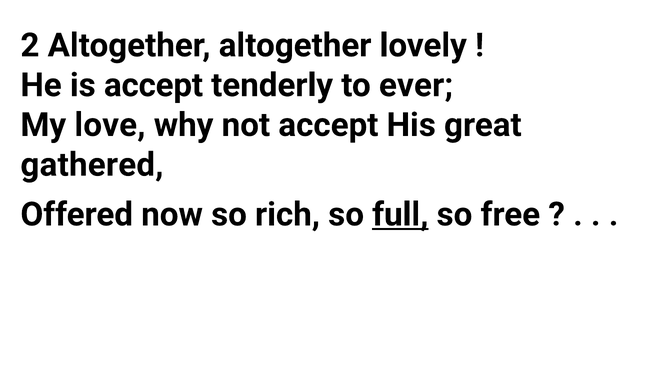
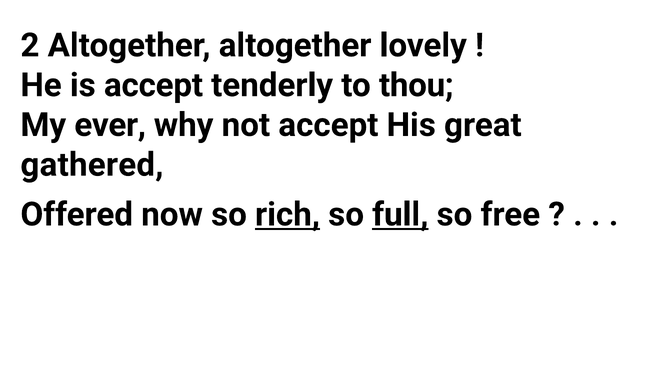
ever: ever -> thou
love: love -> ever
rich underline: none -> present
